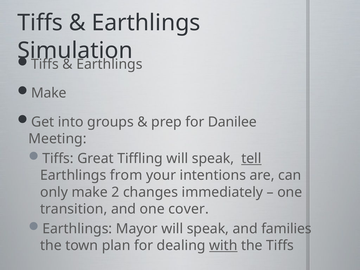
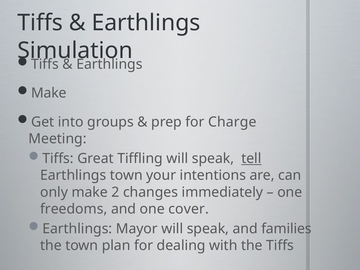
Danilee: Danilee -> Charge
Earthlings from: from -> town
transition: transition -> freedoms
with underline: present -> none
